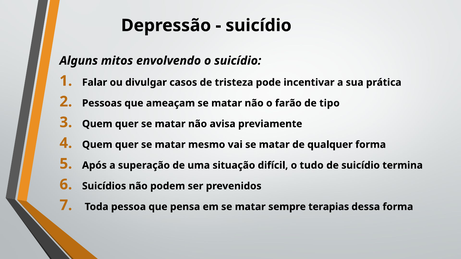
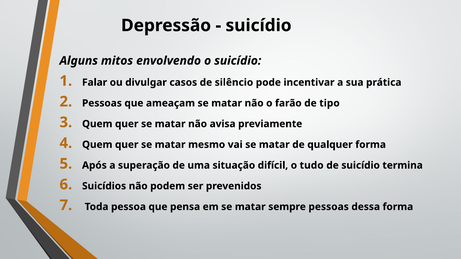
tristeza: tristeza -> silêncio
sempre terapias: terapias -> pessoas
